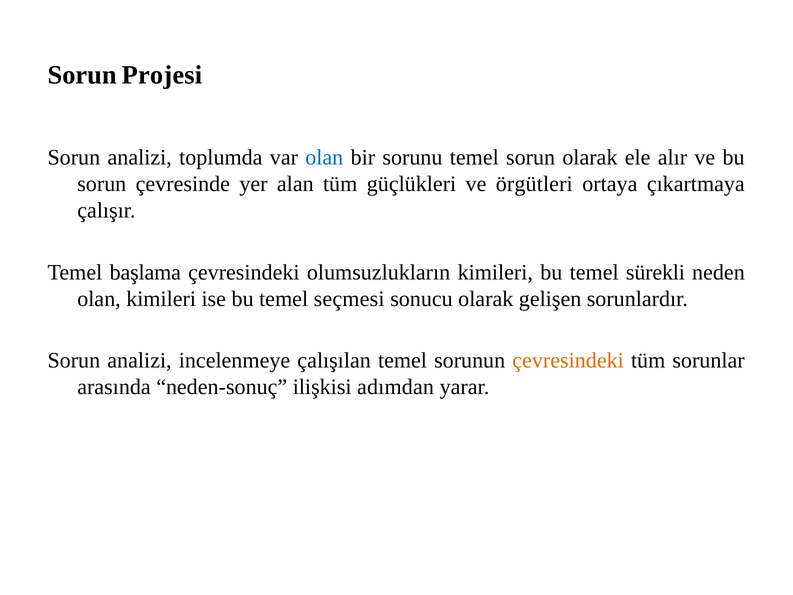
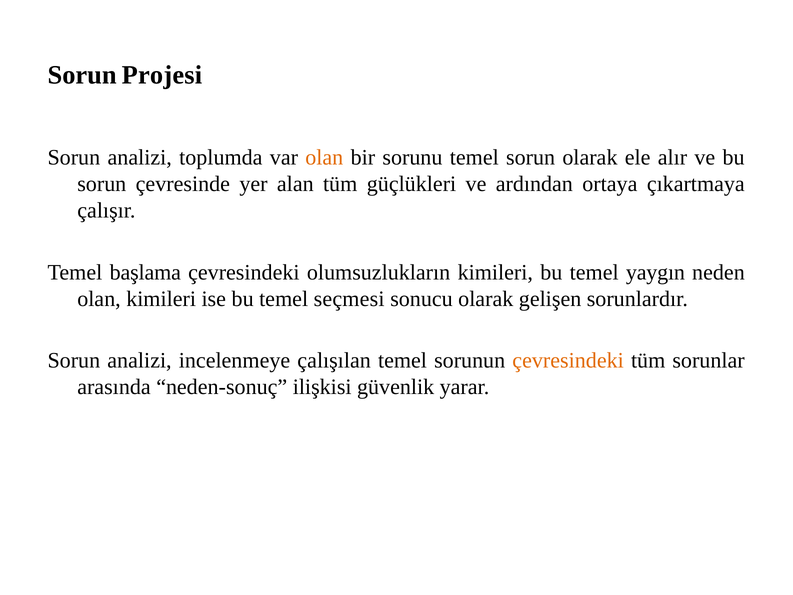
olan at (324, 158) colour: blue -> orange
örgütleri: örgütleri -> ardından
sürekli: sürekli -> yaygın
adımdan: adımdan -> güvenlik
